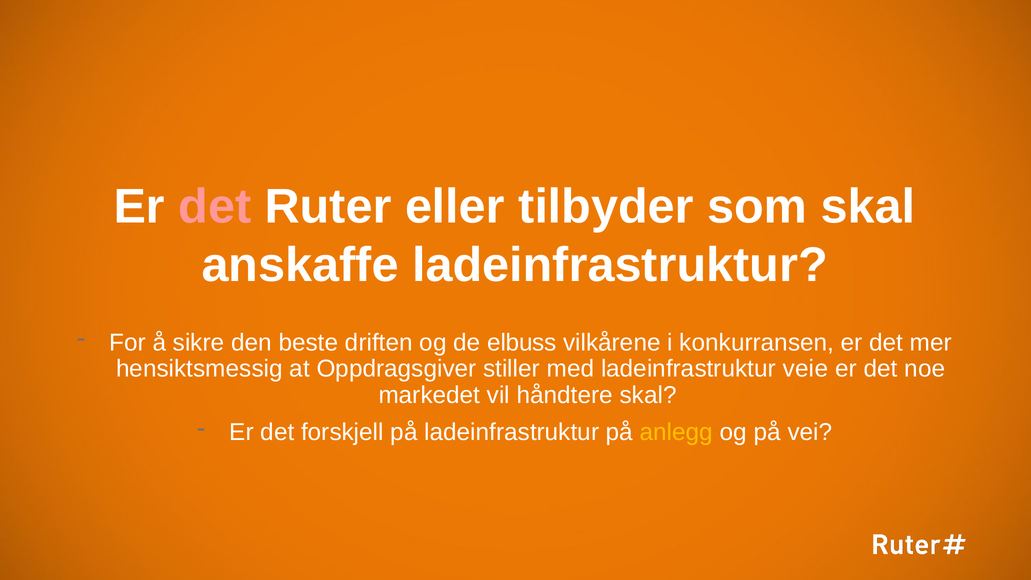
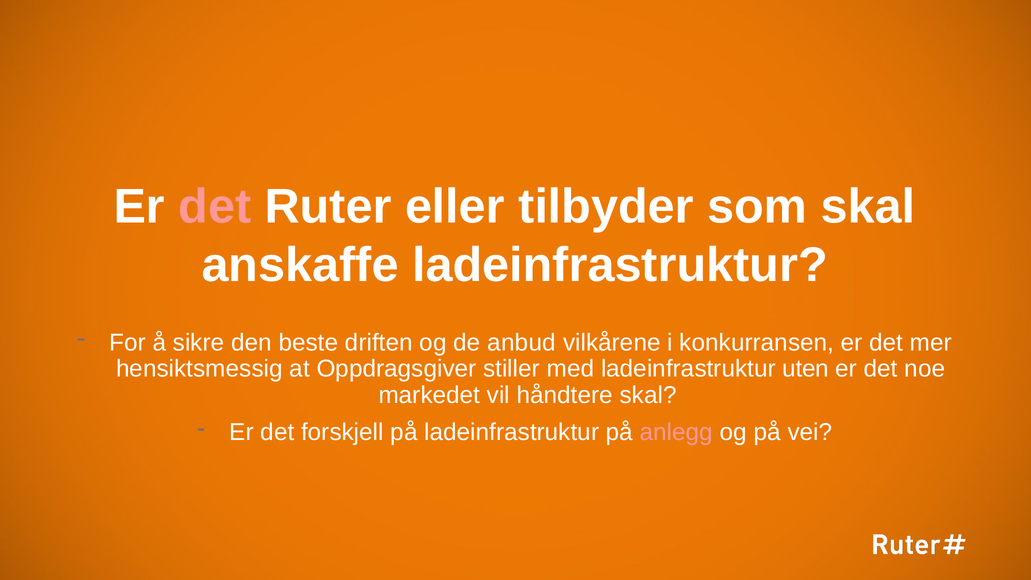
elbuss: elbuss -> anbud
veie: veie -> uten
anlegg colour: yellow -> pink
